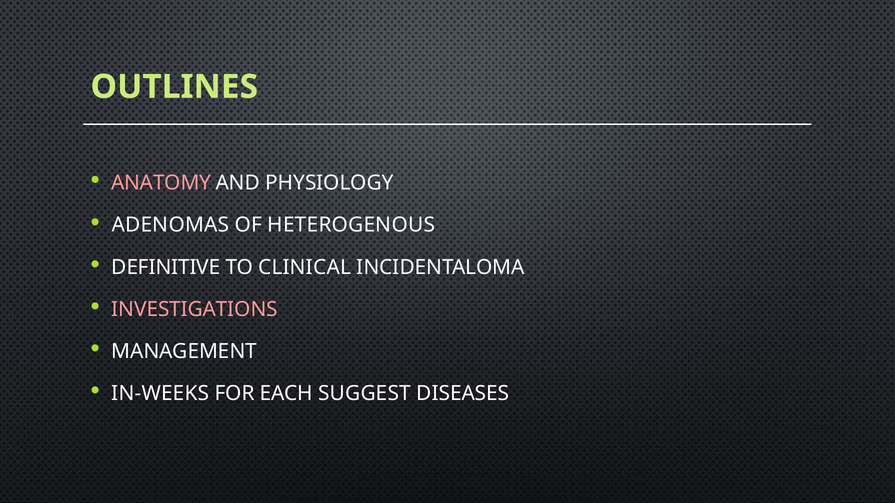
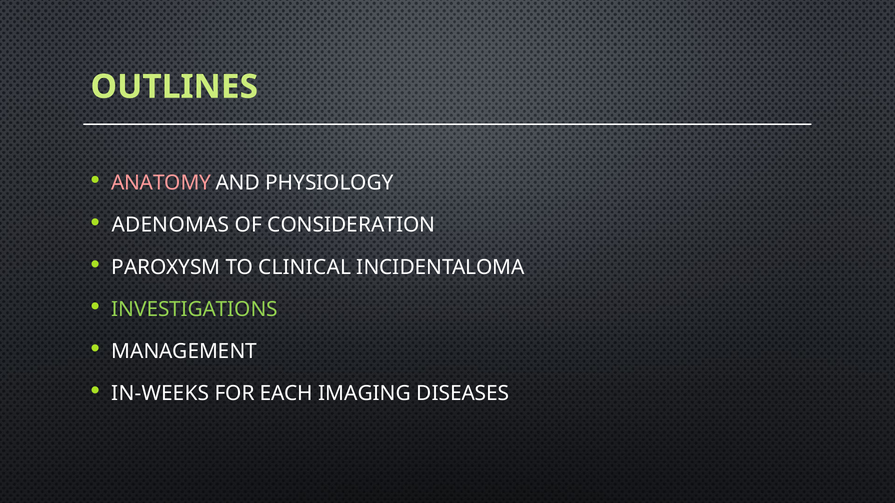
HETEROGENOUS: HETEROGENOUS -> CONSIDERATION
DEFINITIVE: DEFINITIVE -> PAROXYSM
INVESTIGATIONS colour: pink -> light green
SUGGEST: SUGGEST -> IMAGING
